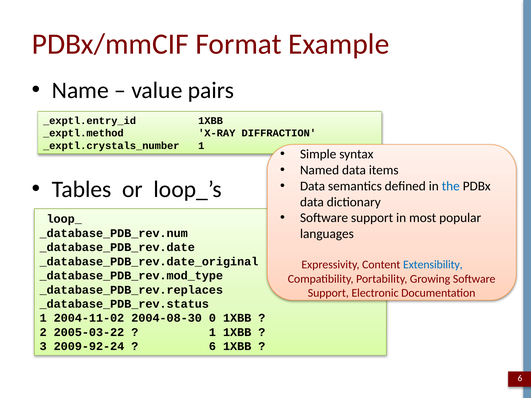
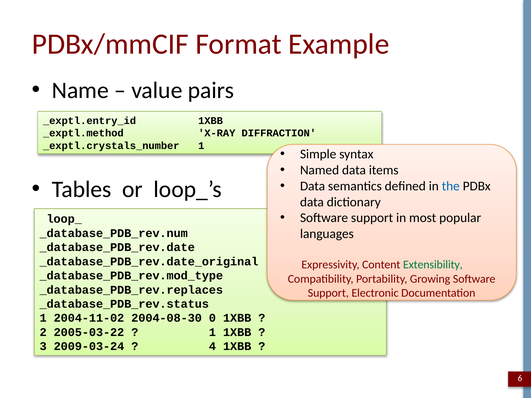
Extensibility colour: blue -> green
2009-92-24: 2009-92-24 -> 2009-03-24
6 at (212, 347): 6 -> 4
